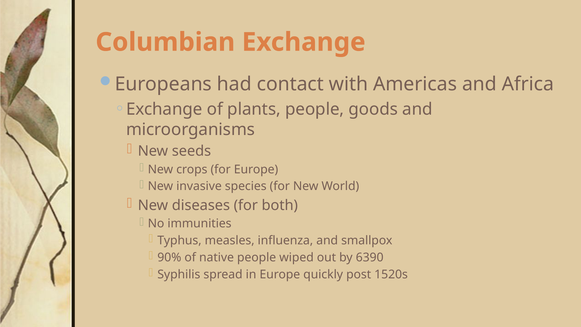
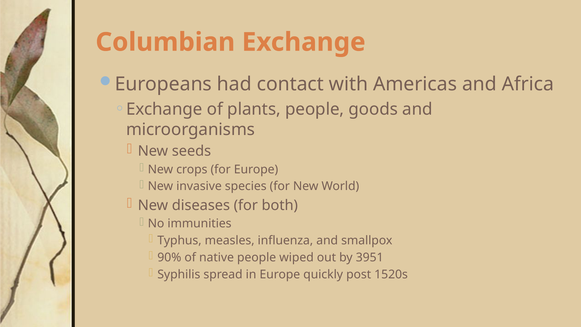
6390: 6390 -> 3951
